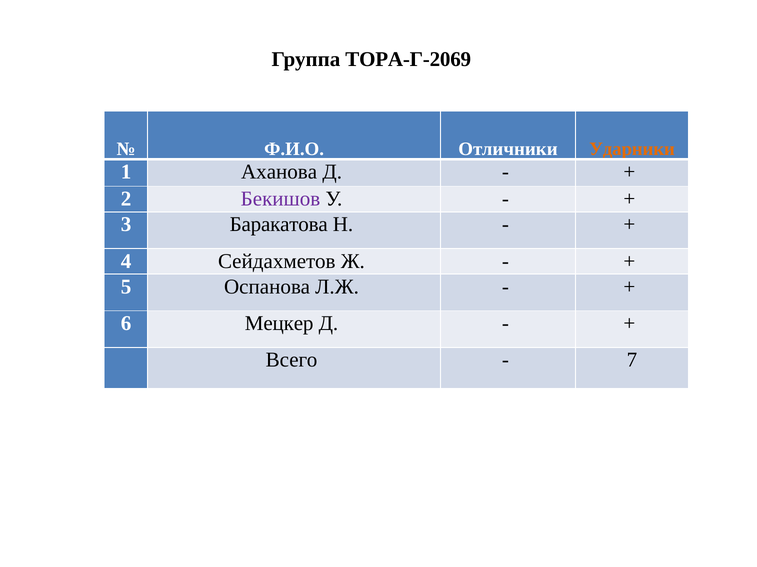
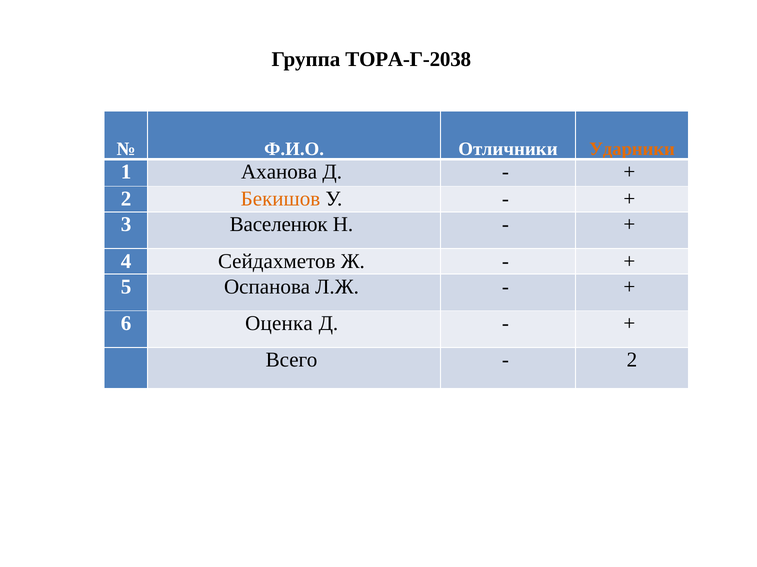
ТОРА-Г-2069: ТОРА-Г-2069 -> ТОРА-Г-2038
Бекишов colour: purple -> orange
Баракатова: Баракатова -> Васеленюк
Мецкер: Мецкер -> Оценка
7 at (632, 360): 7 -> 2
